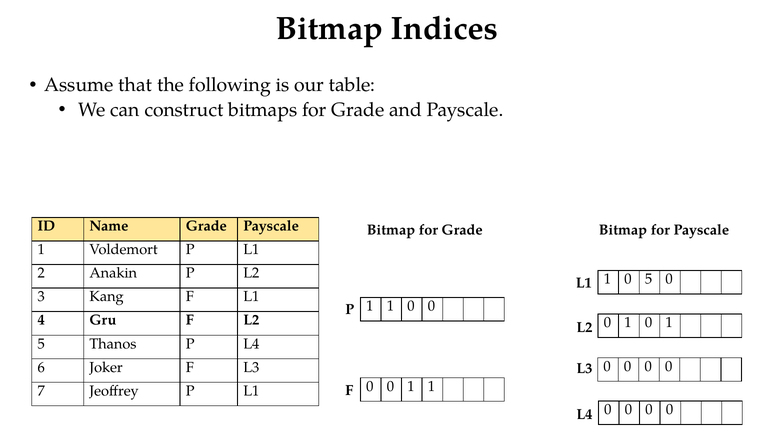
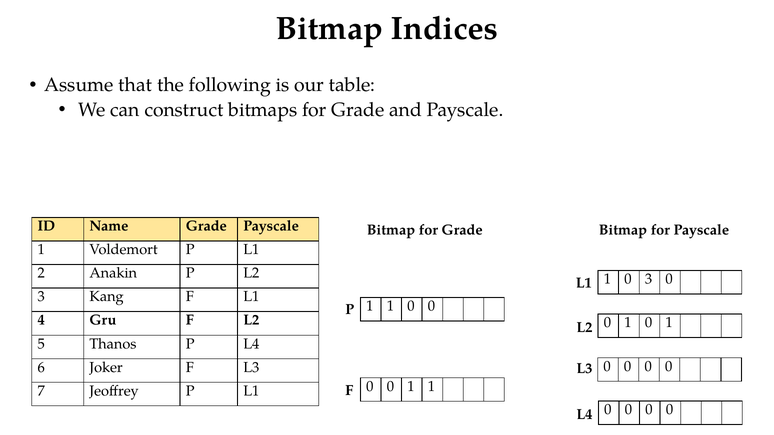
0 5: 5 -> 3
